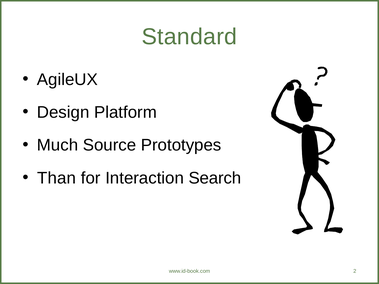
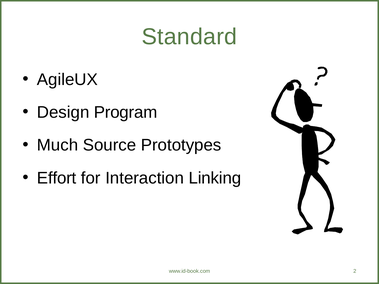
Platform: Platform -> Program
Than: Than -> Effort
Search: Search -> Linking
